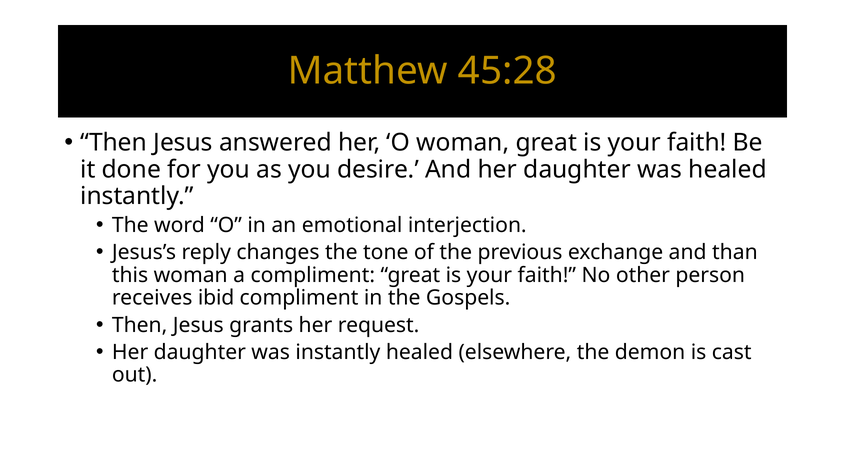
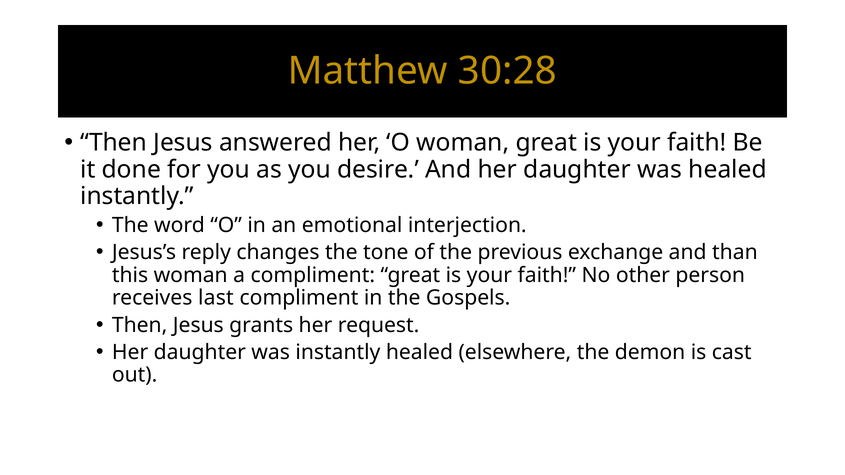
45:28: 45:28 -> 30:28
ibid: ibid -> last
